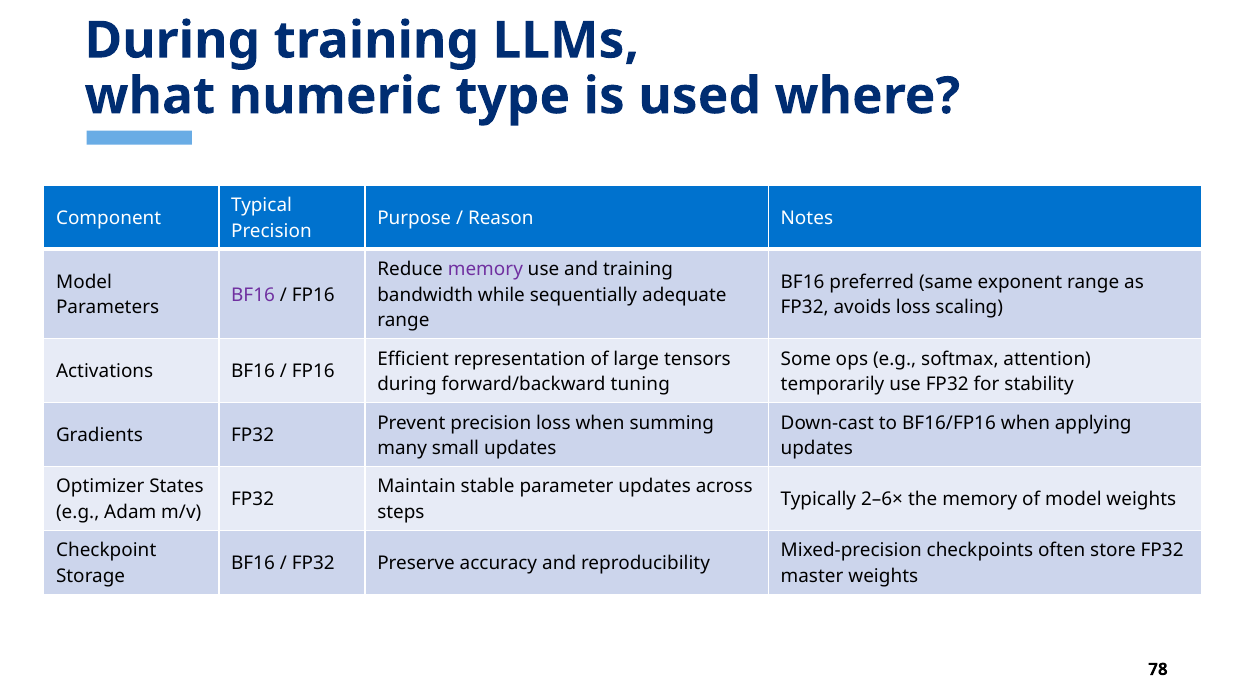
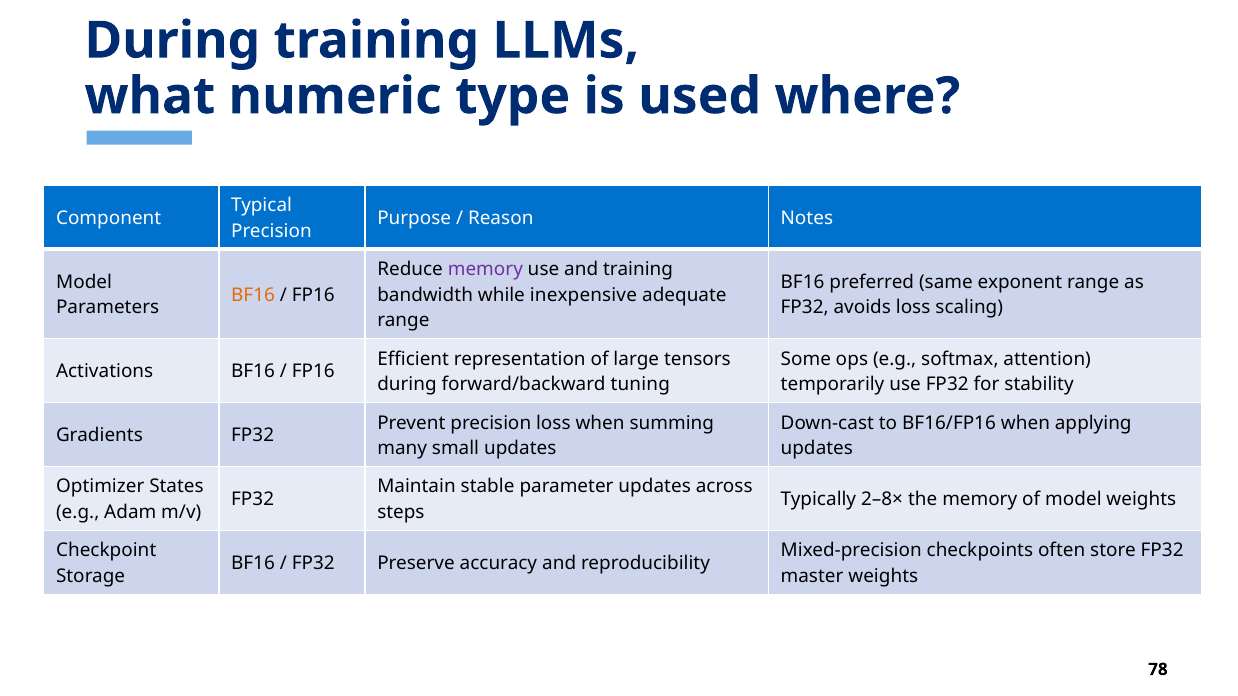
BF16 at (253, 295) colour: purple -> orange
sequentially: sequentially -> inexpensive
2–6×: 2–6× -> 2–8×
